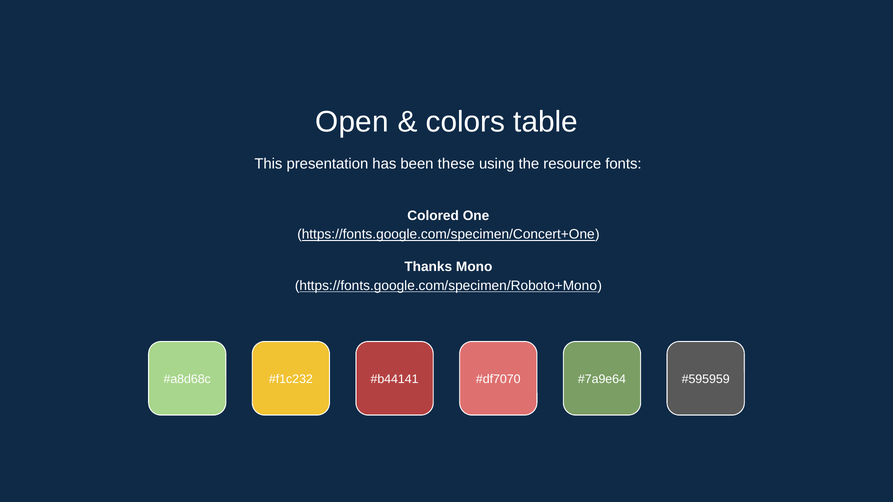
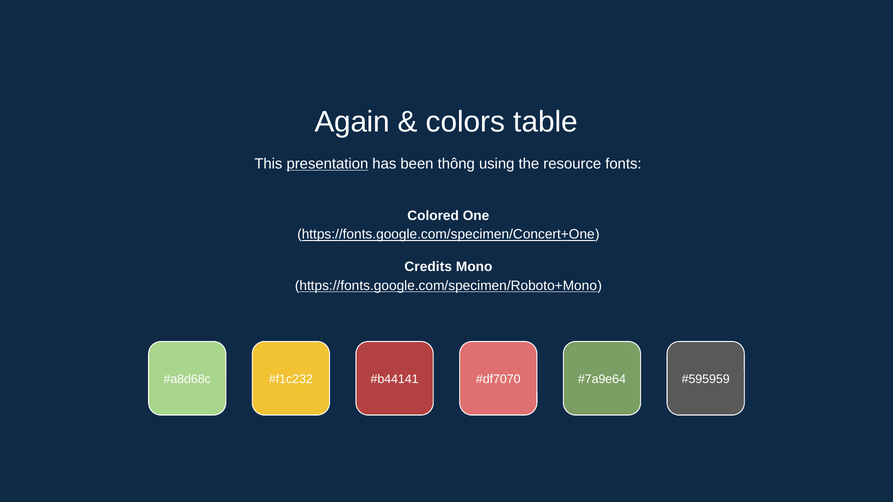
Open: Open -> Again
presentation underline: none -> present
these: these -> thông
Thanks: Thanks -> Credits
